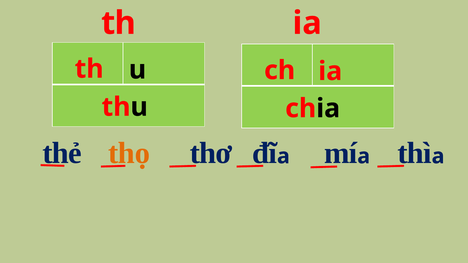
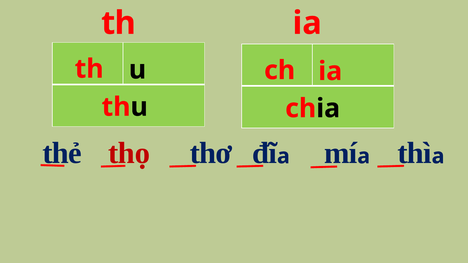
thọ colour: orange -> red
